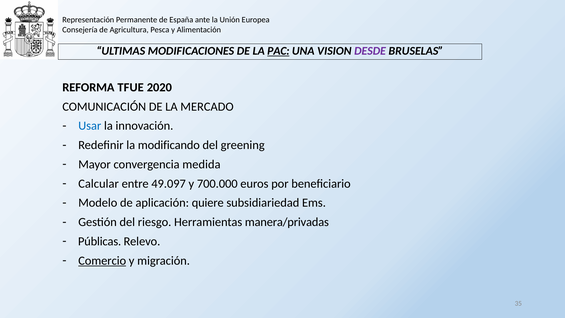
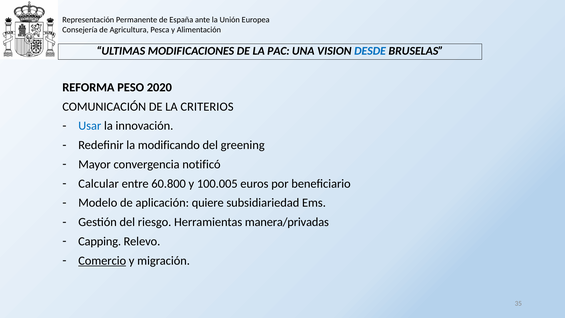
PAC underline: present -> none
DESDE colour: purple -> blue
TFUE: TFUE -> PESO
MERCADO: MERCADO -> CRITERIOS
medida: medida -> notificó
49.097: 49.097 -> 60.800
700.000: 700.000 -> 100.005
Públicas: Públicas -> Capping
